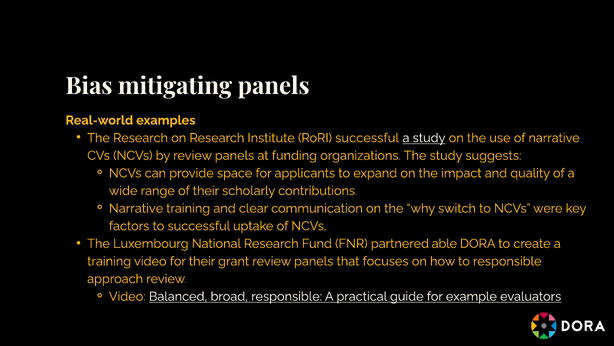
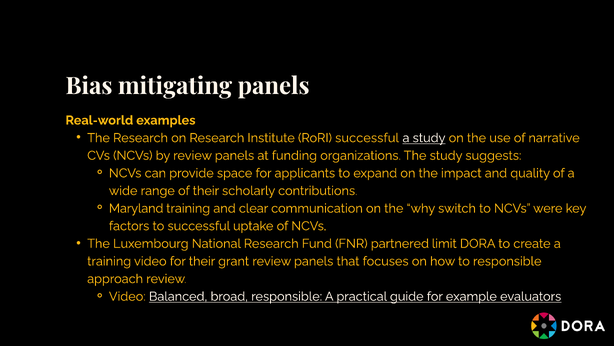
Narrative at (136, 208): Narrative -> Maryland
able: able -> limit
